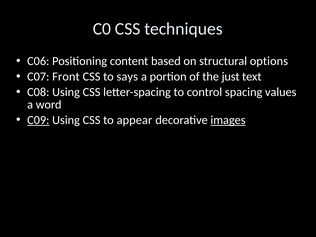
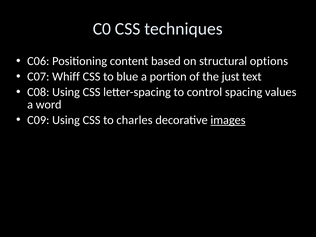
Front: Front -> Whiff
says: says -> blue
C09 underline: present -> none
appear: appear -> charles
